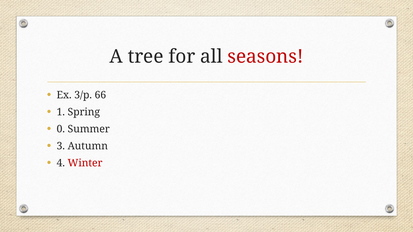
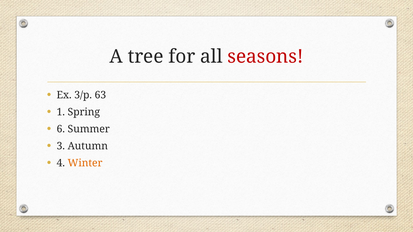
66: 66 -> 63
0: 0 -> 6
Winter colour: red -> orange
